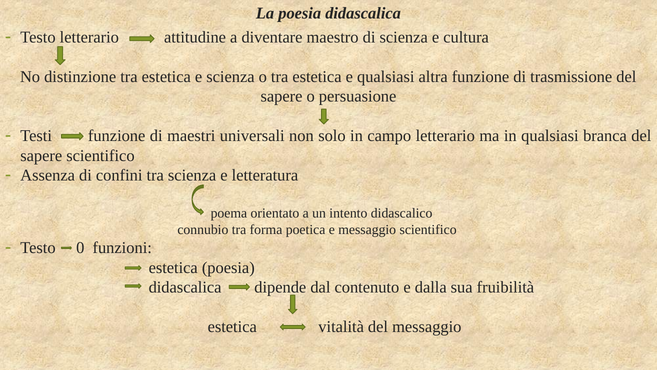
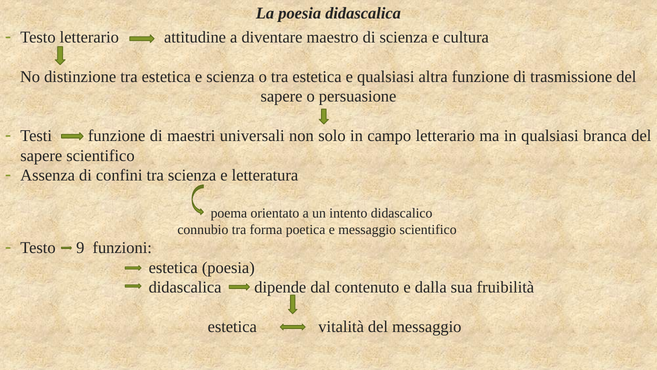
0: 0 -> 9
